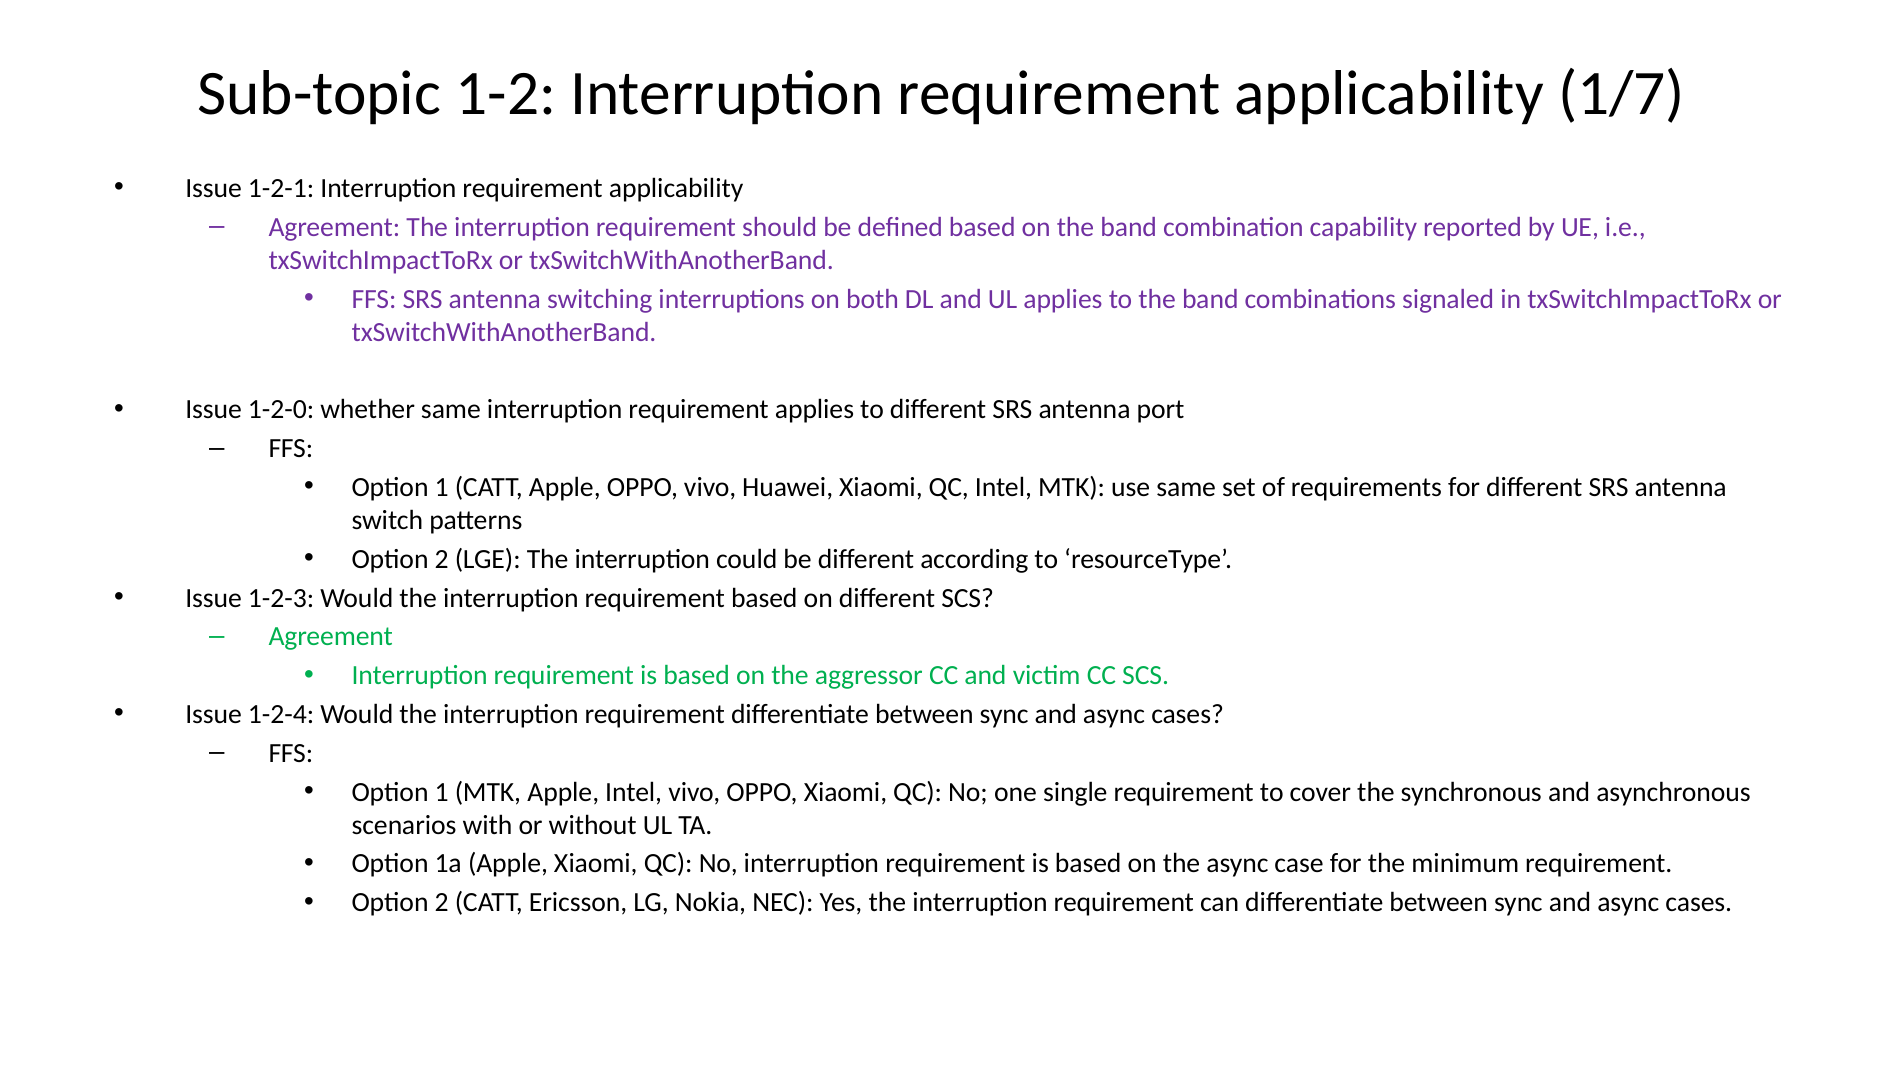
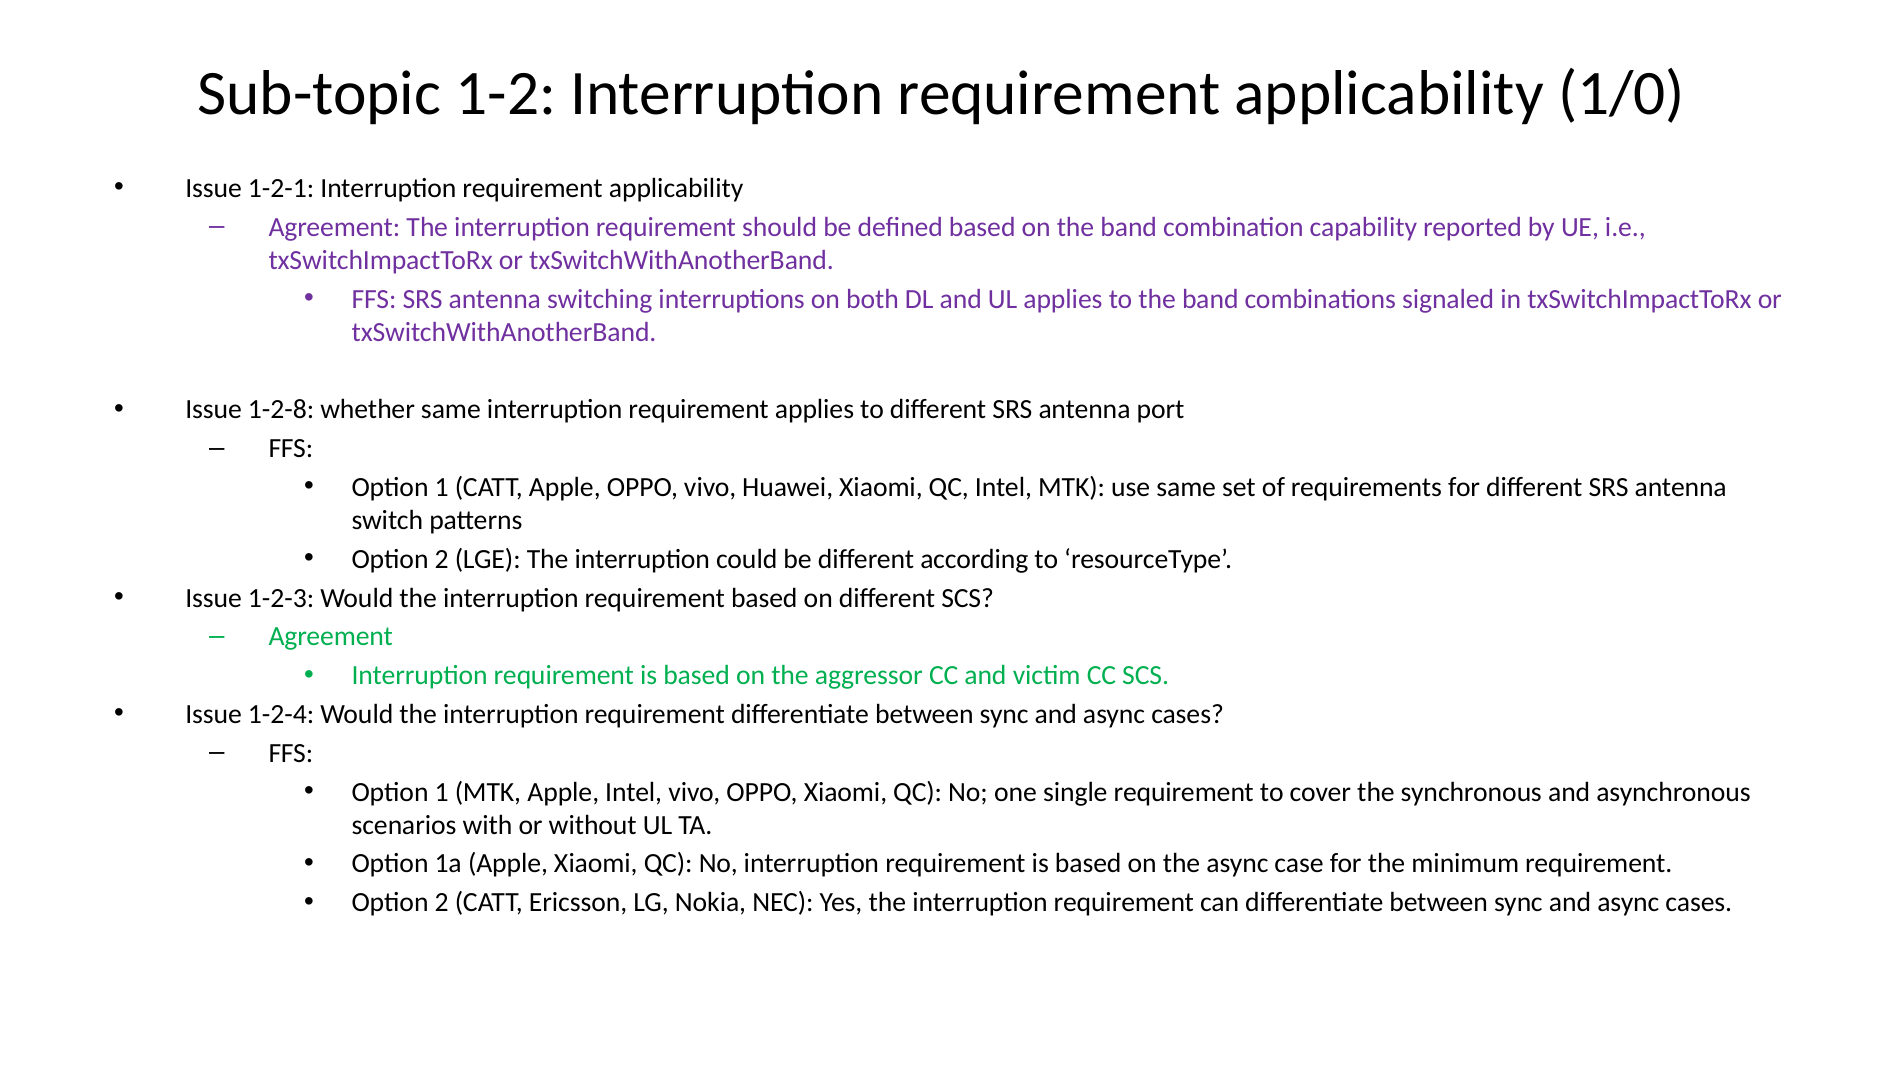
1/7: 1/7 -> 1/0
1-2-0: 1-2-0 -> 1-2-8
